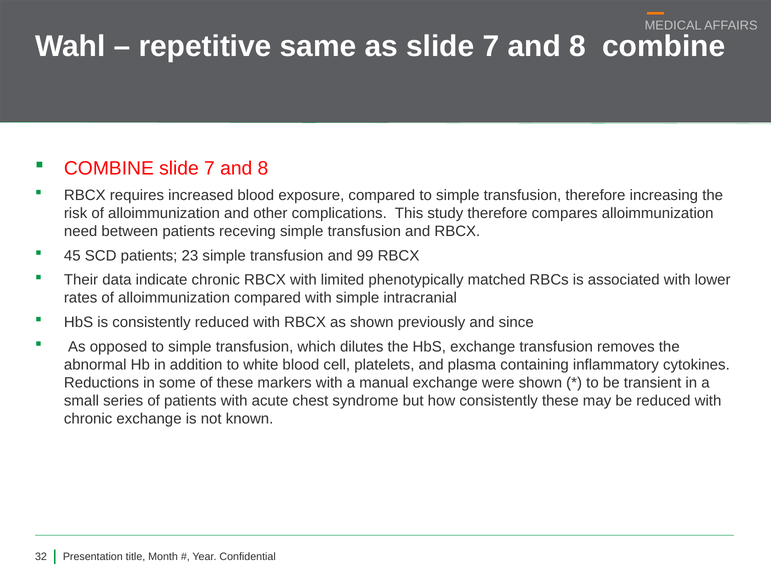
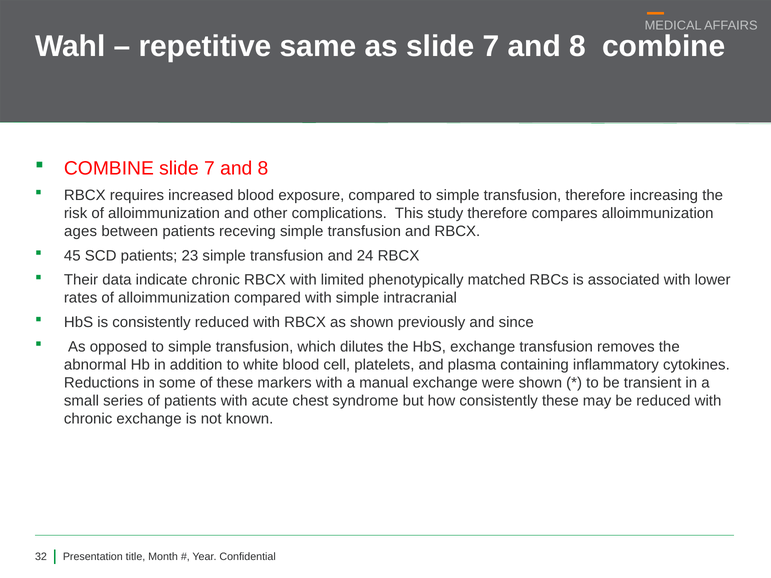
need: need -> ages
99: 99 -> 24
